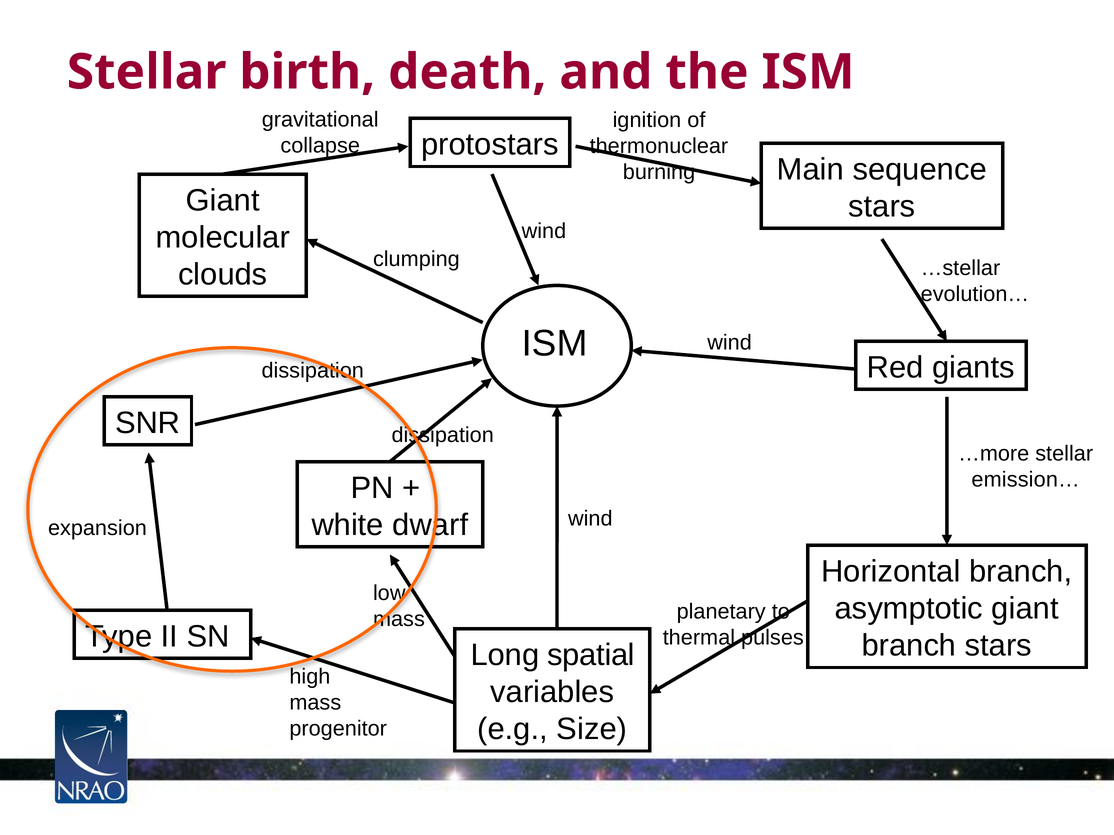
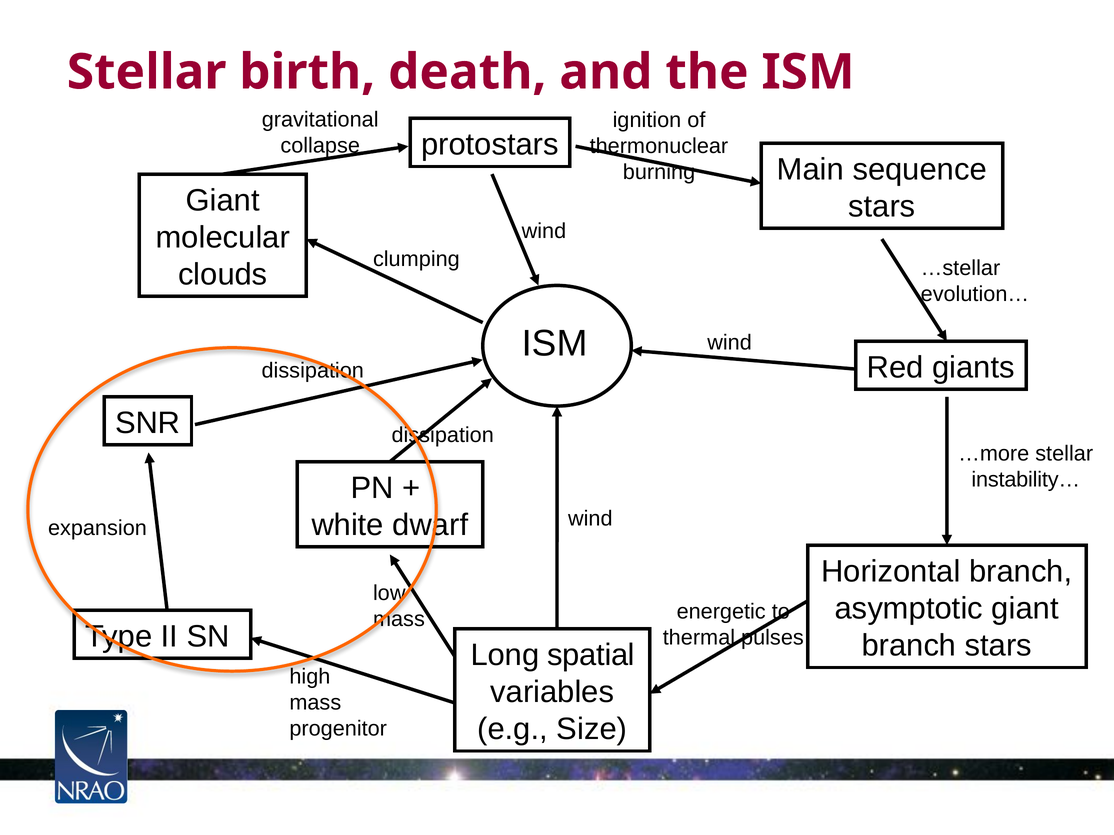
emission…: emission… -> instability…
planetary: planetary -> energetic
